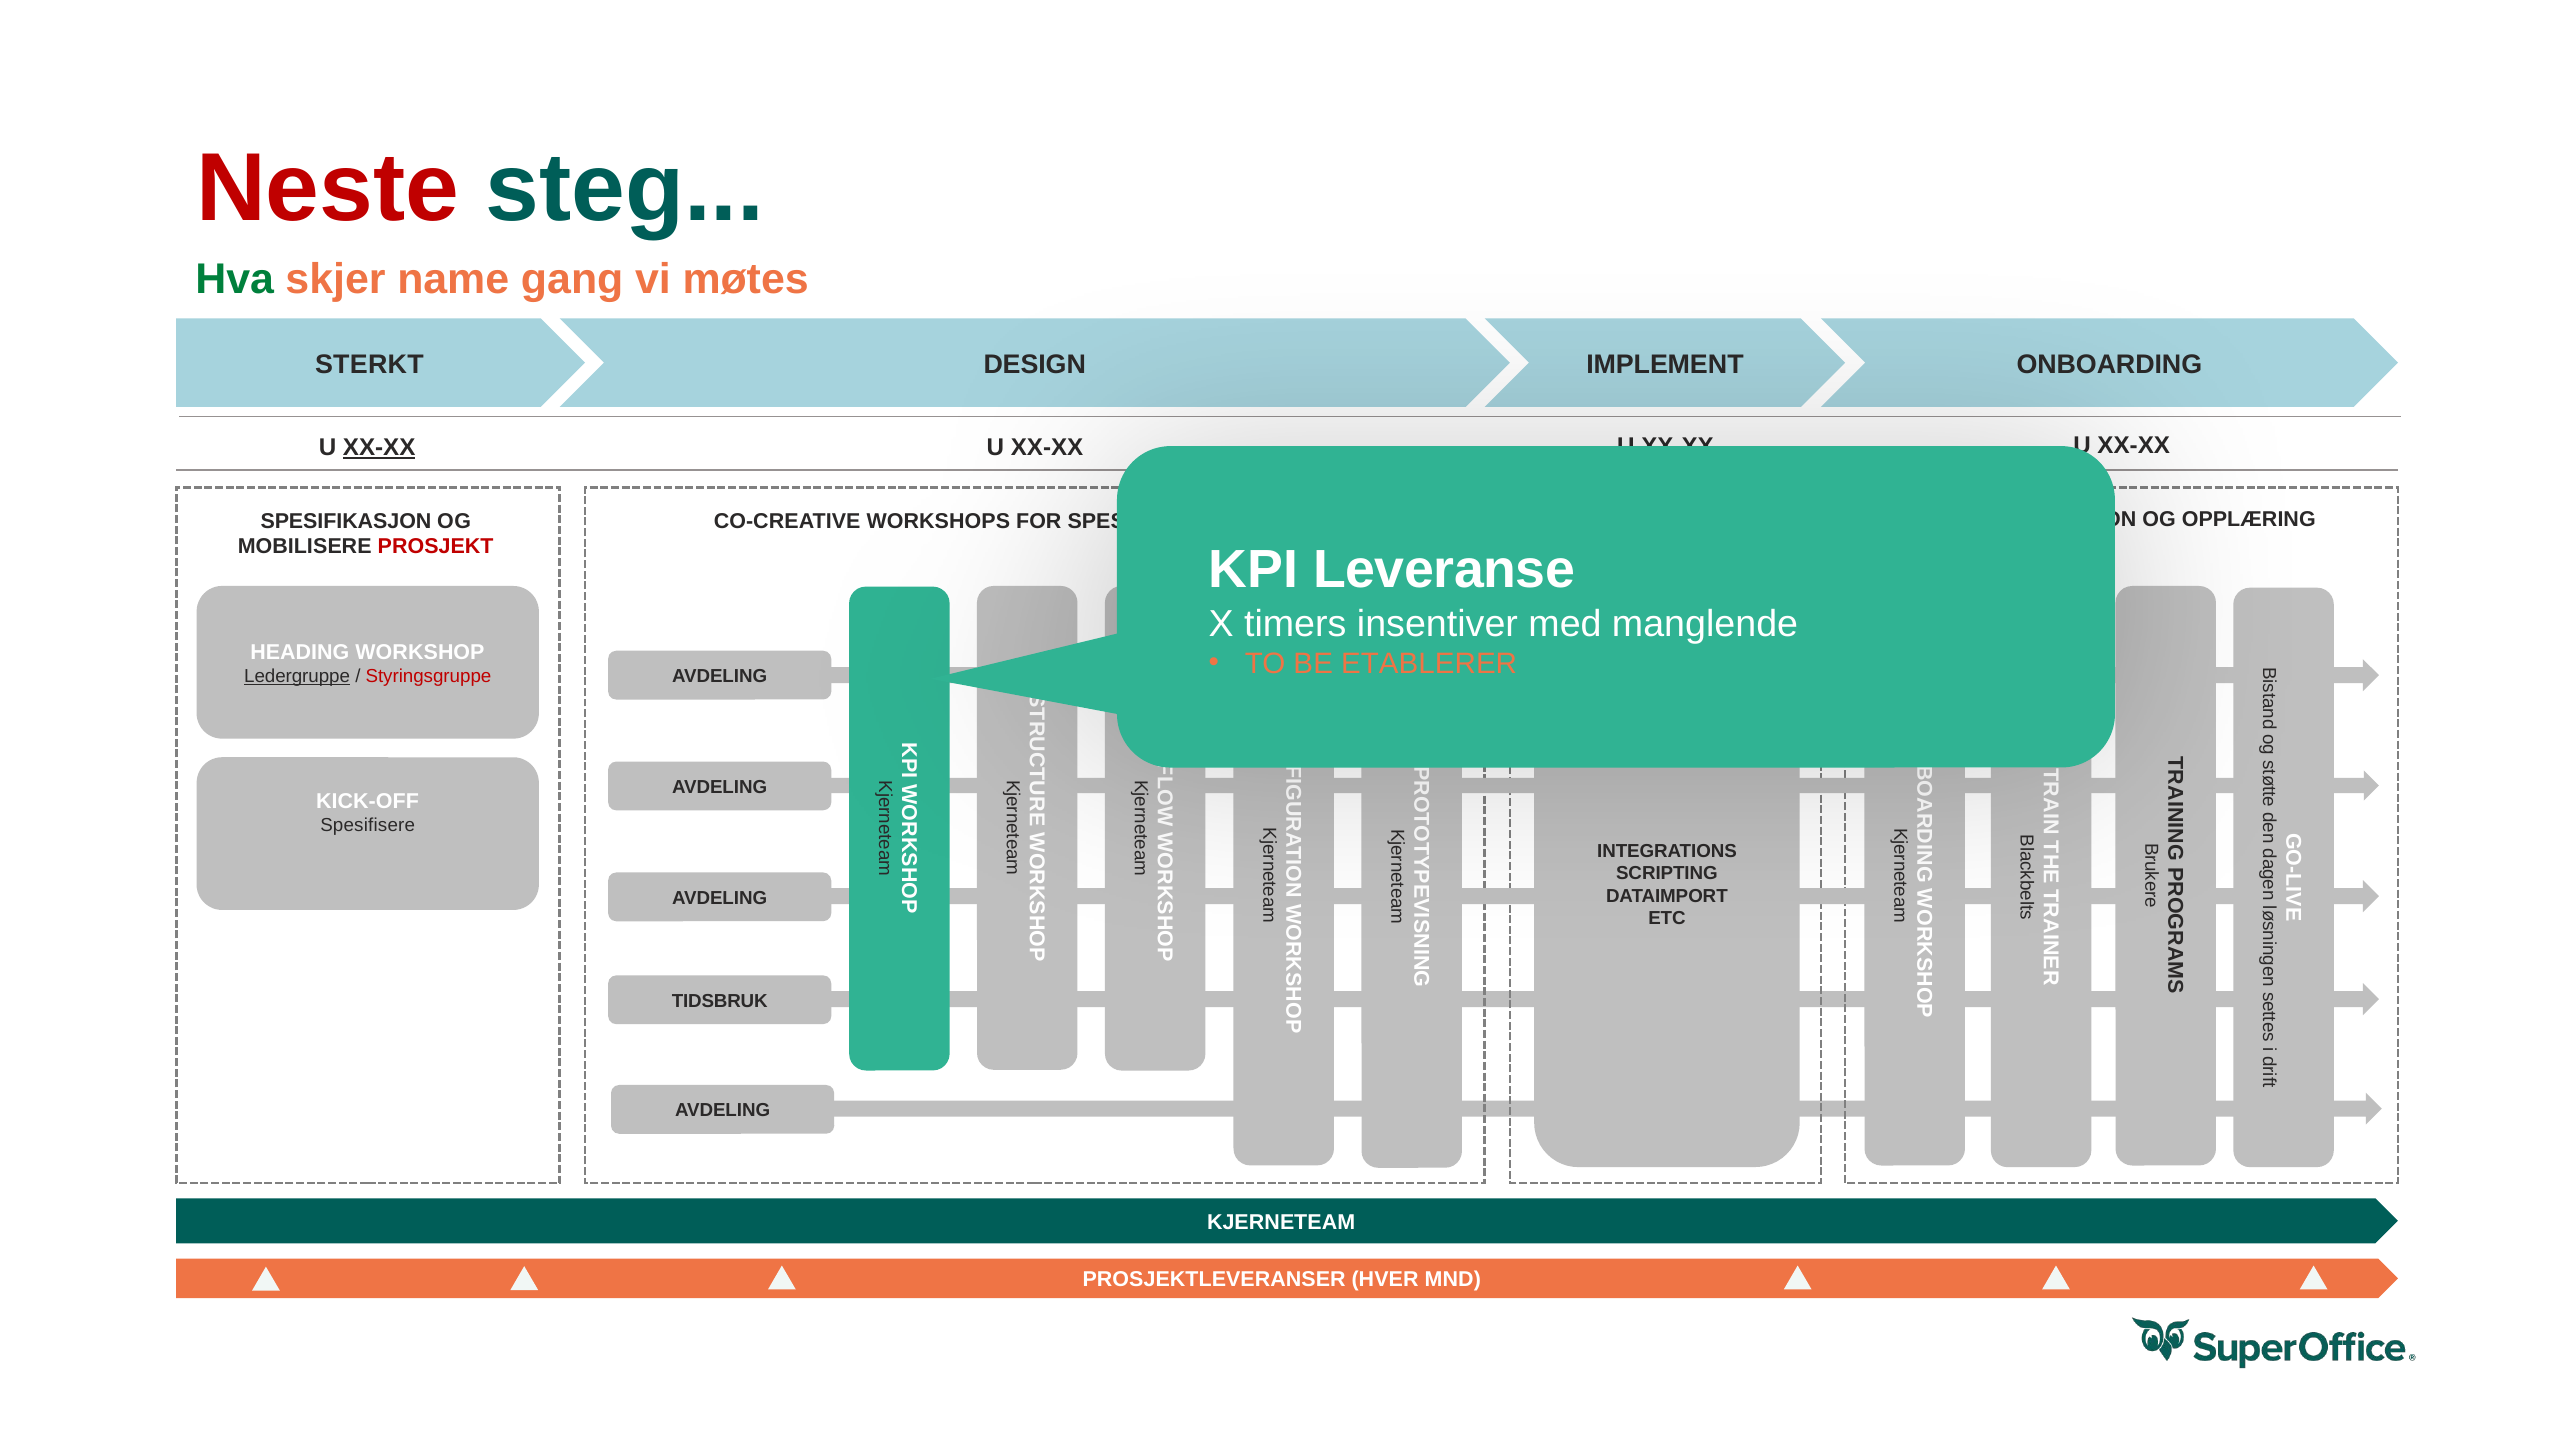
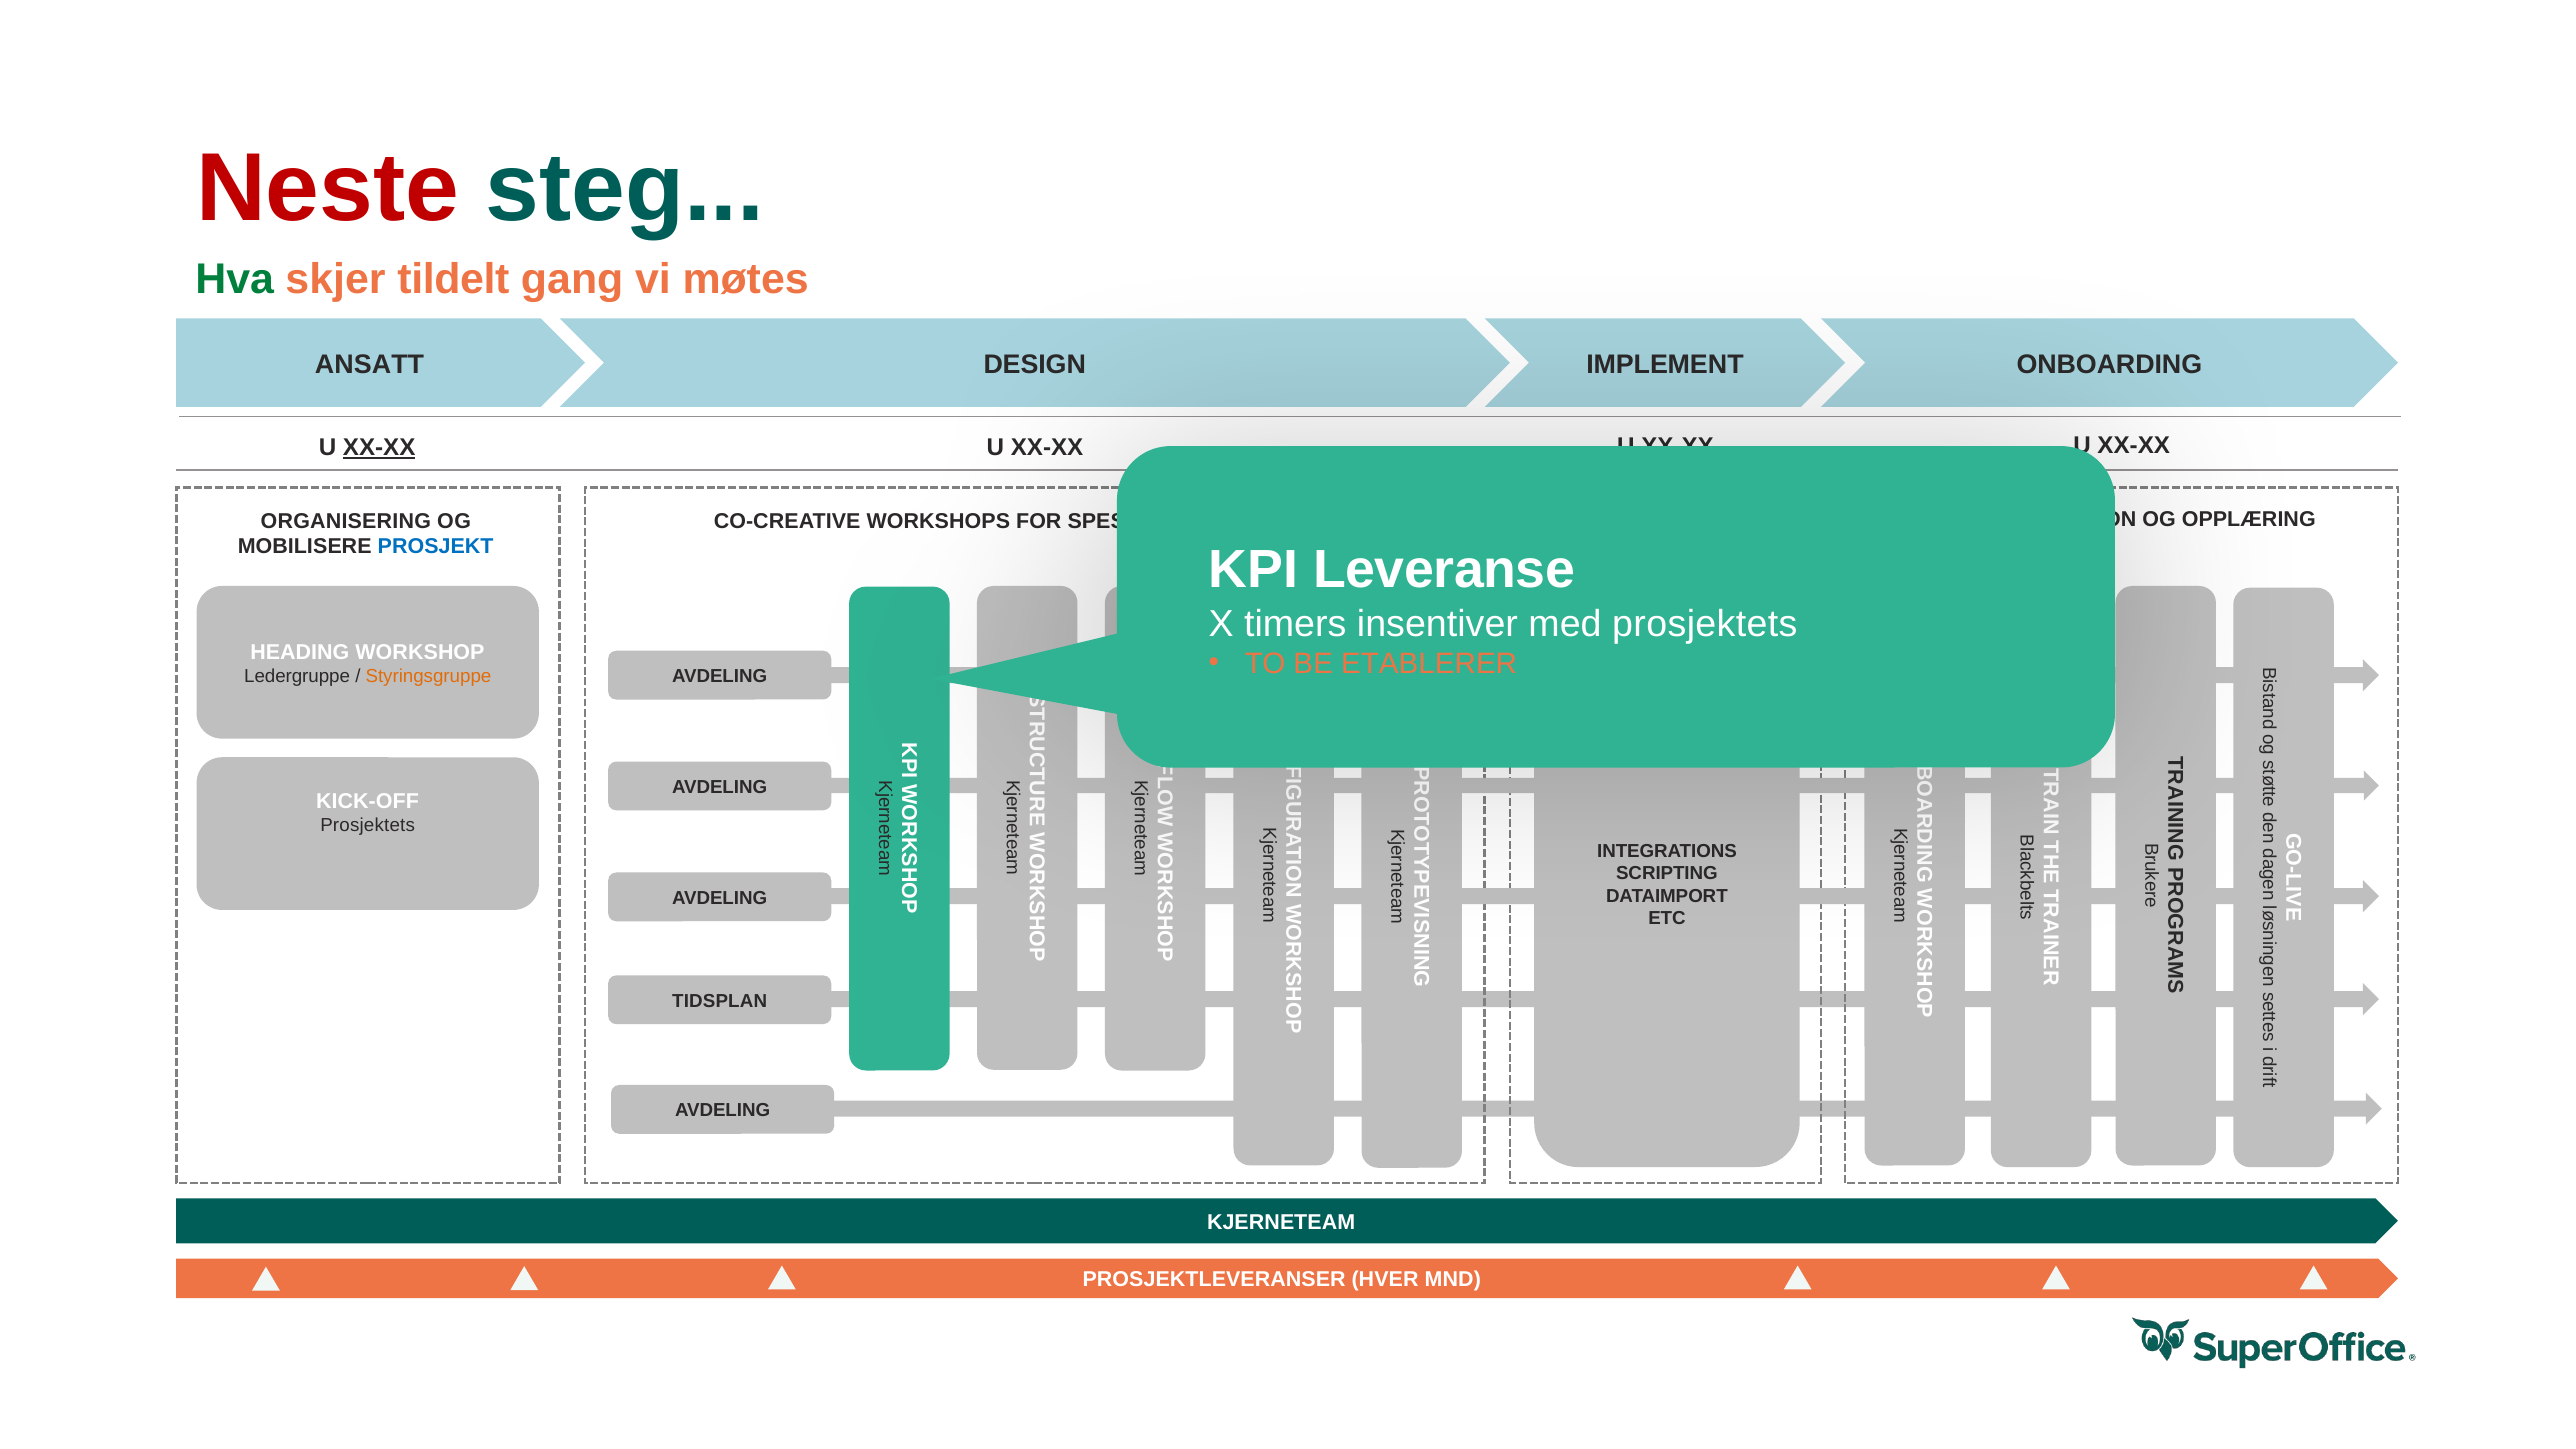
name: name -> tildelt
STERKT: STERKT -> ANSATT
SPESIFIKASJON: SPESIFIKASJON -> ORGANISERING
PROSJEKT colour: red -> blue
med manglende: manglende -> prosjektets
Ledergruppe underline: present -> none
Styringsgruppe colour: red -> orange
Spesifisere at (368, 826): Spesifisere -> Prosjektets
TIDSBRUK: TIDSBRUK -> TIDSPLAN
